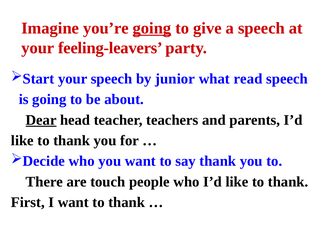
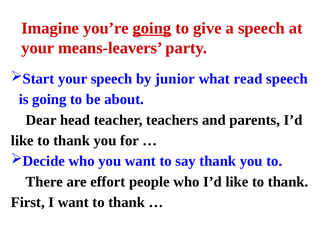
feeling-leavers: feeling-leavers -> means-leavers
Dear underline: present -> none
touch: touch -> effort
